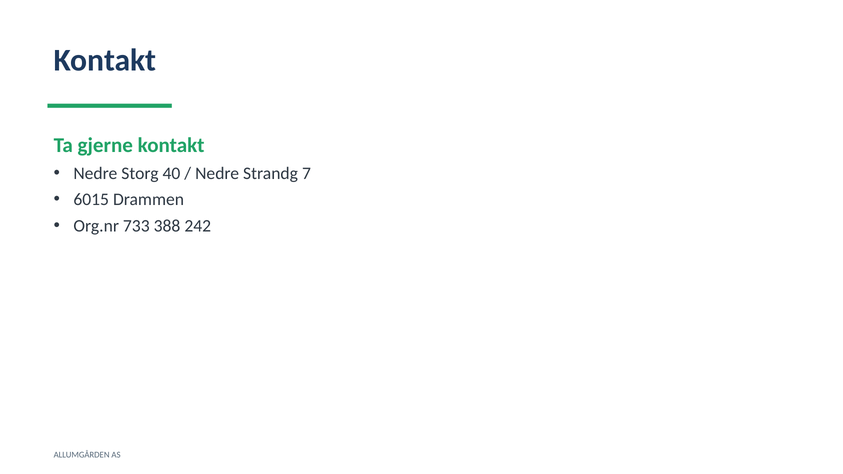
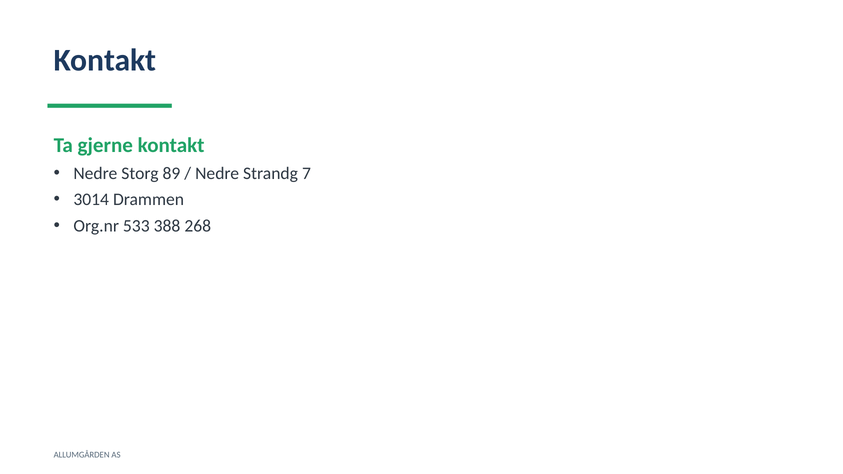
40: 40 -> 89
6015: 6015 -> 3014
733: 733 -> 533
242: 242 -> 268
